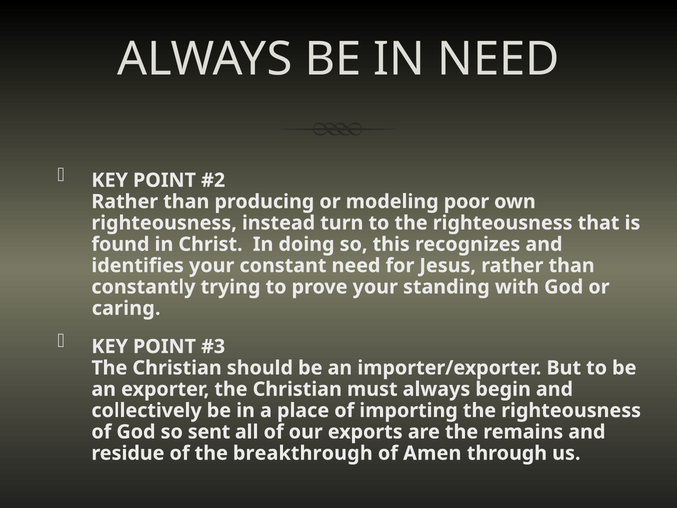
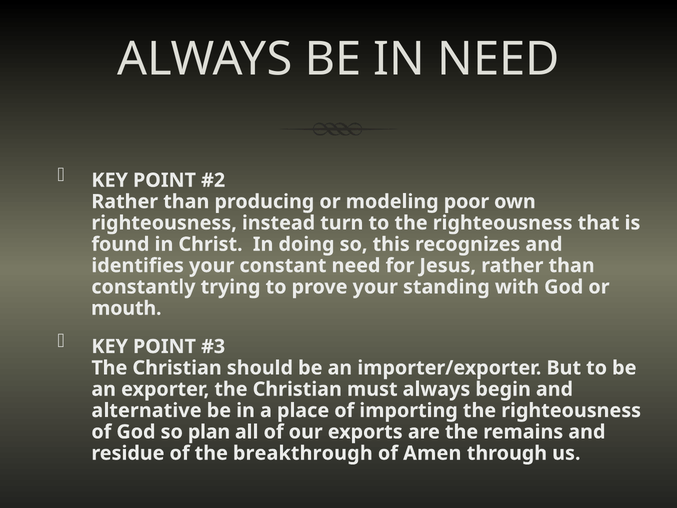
caring: caring -> mouth
collectively: collectively -> alternative
sent: sent -> plan
